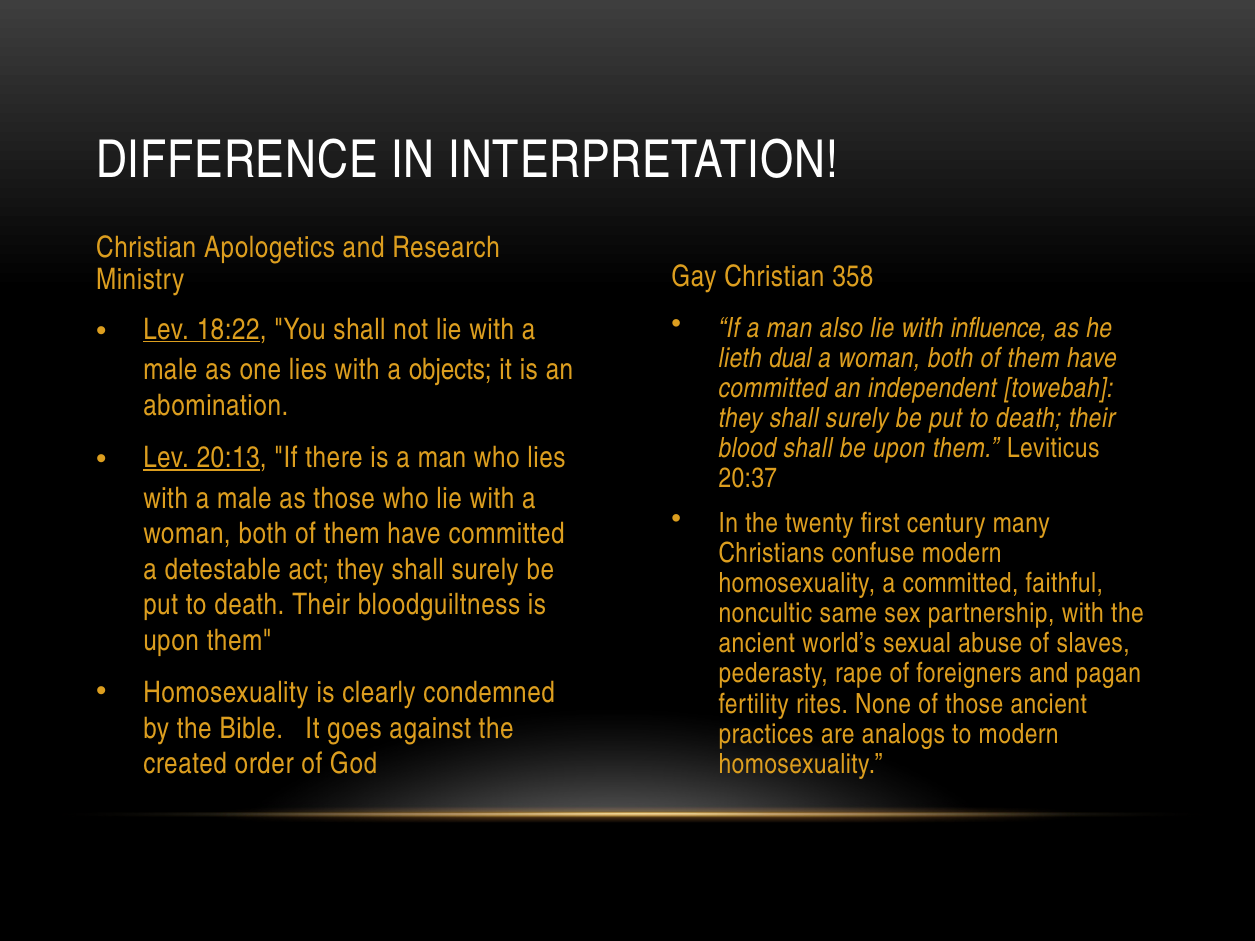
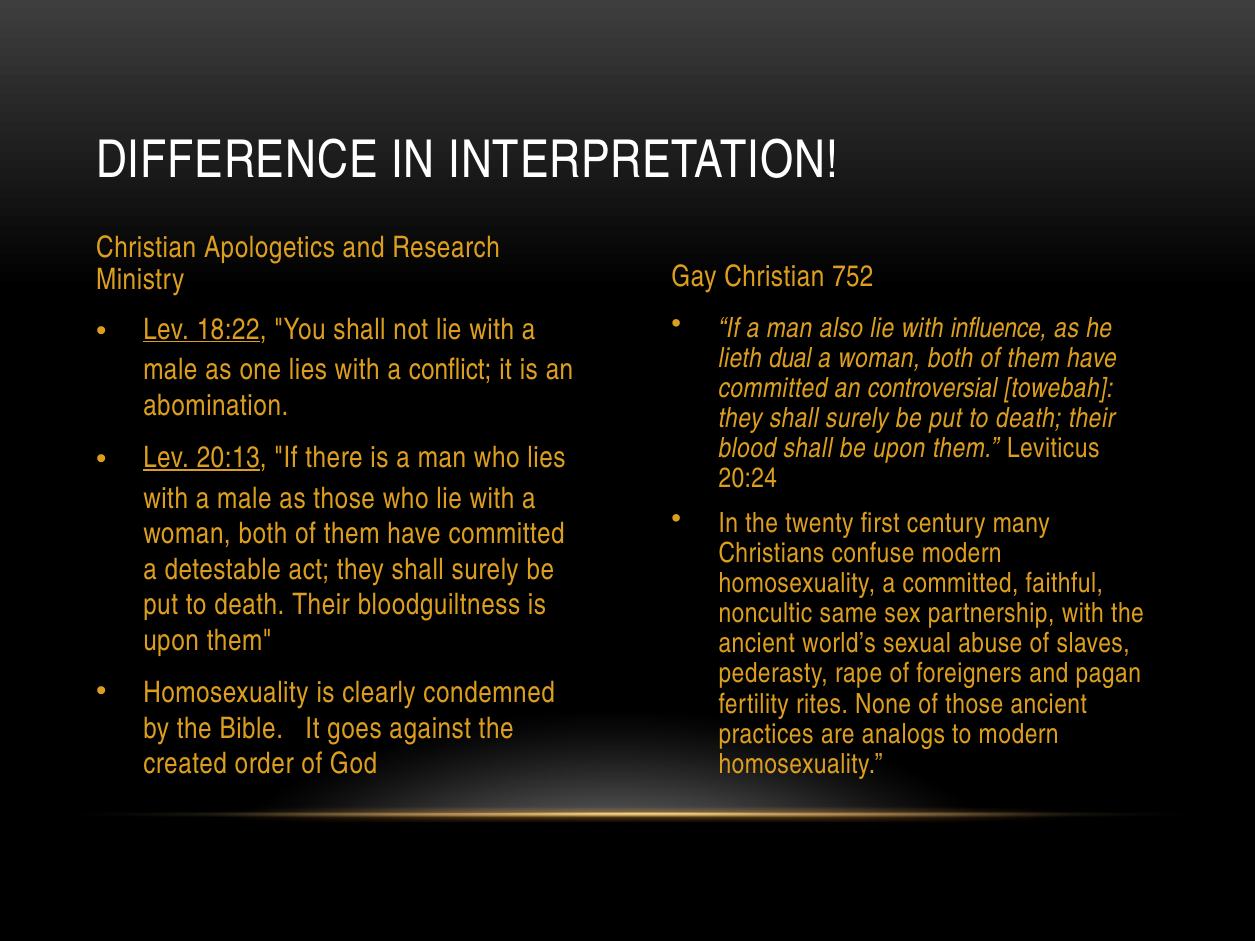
358: 358 -> 752
objects: objects -> conflict
independent: independent -> controversial
20:37: 20:37 -> 20:24
